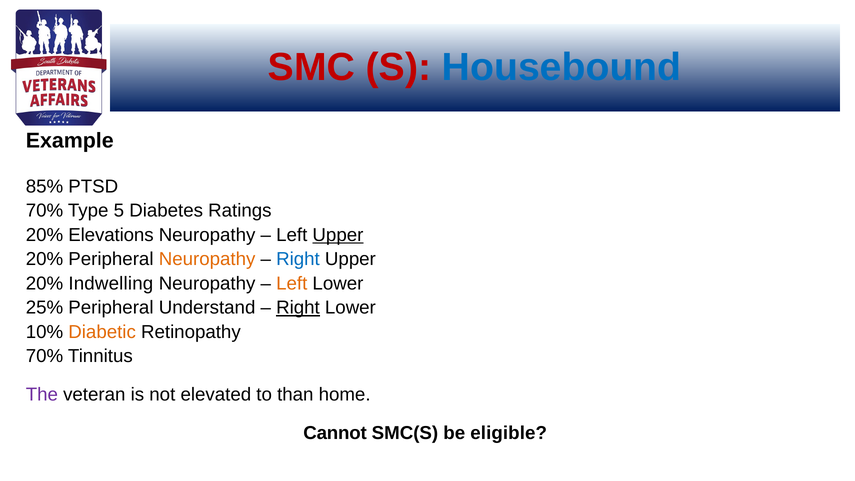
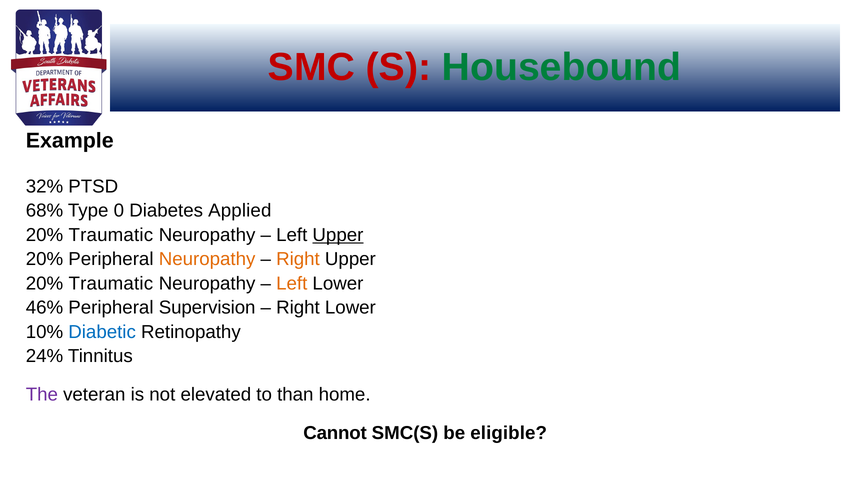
Housebound colour: blue -> green
85%: 85% -> 32%
70% at (44, 211): 70% -> 68%
5: 5 -> 0
Ratings: Ratings -> Applied
Elevations at (111, 235): Elevations -> Traumatic
Right at (298, 259) colour: blue -> orange
Indwelling at (111, 283): Indwelling -> Traumatic
25%: 25% -> 46%
Understand: Understand -> Supervision
Right at (298, 308) underline: present -> none
Diabetic colour: orange -> blue
70% at (44, 356): 70% -> 24%
